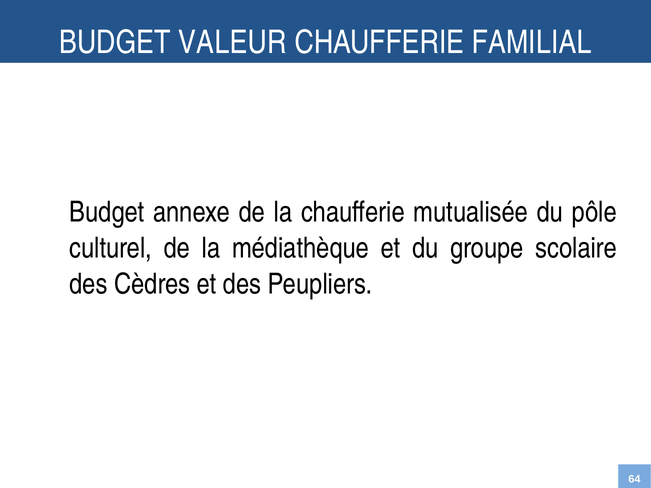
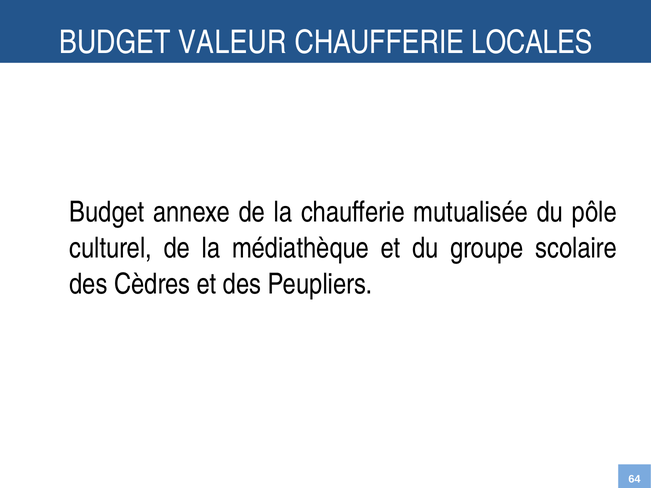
FAMILIAL: FAMILIAL -> LOCALES
